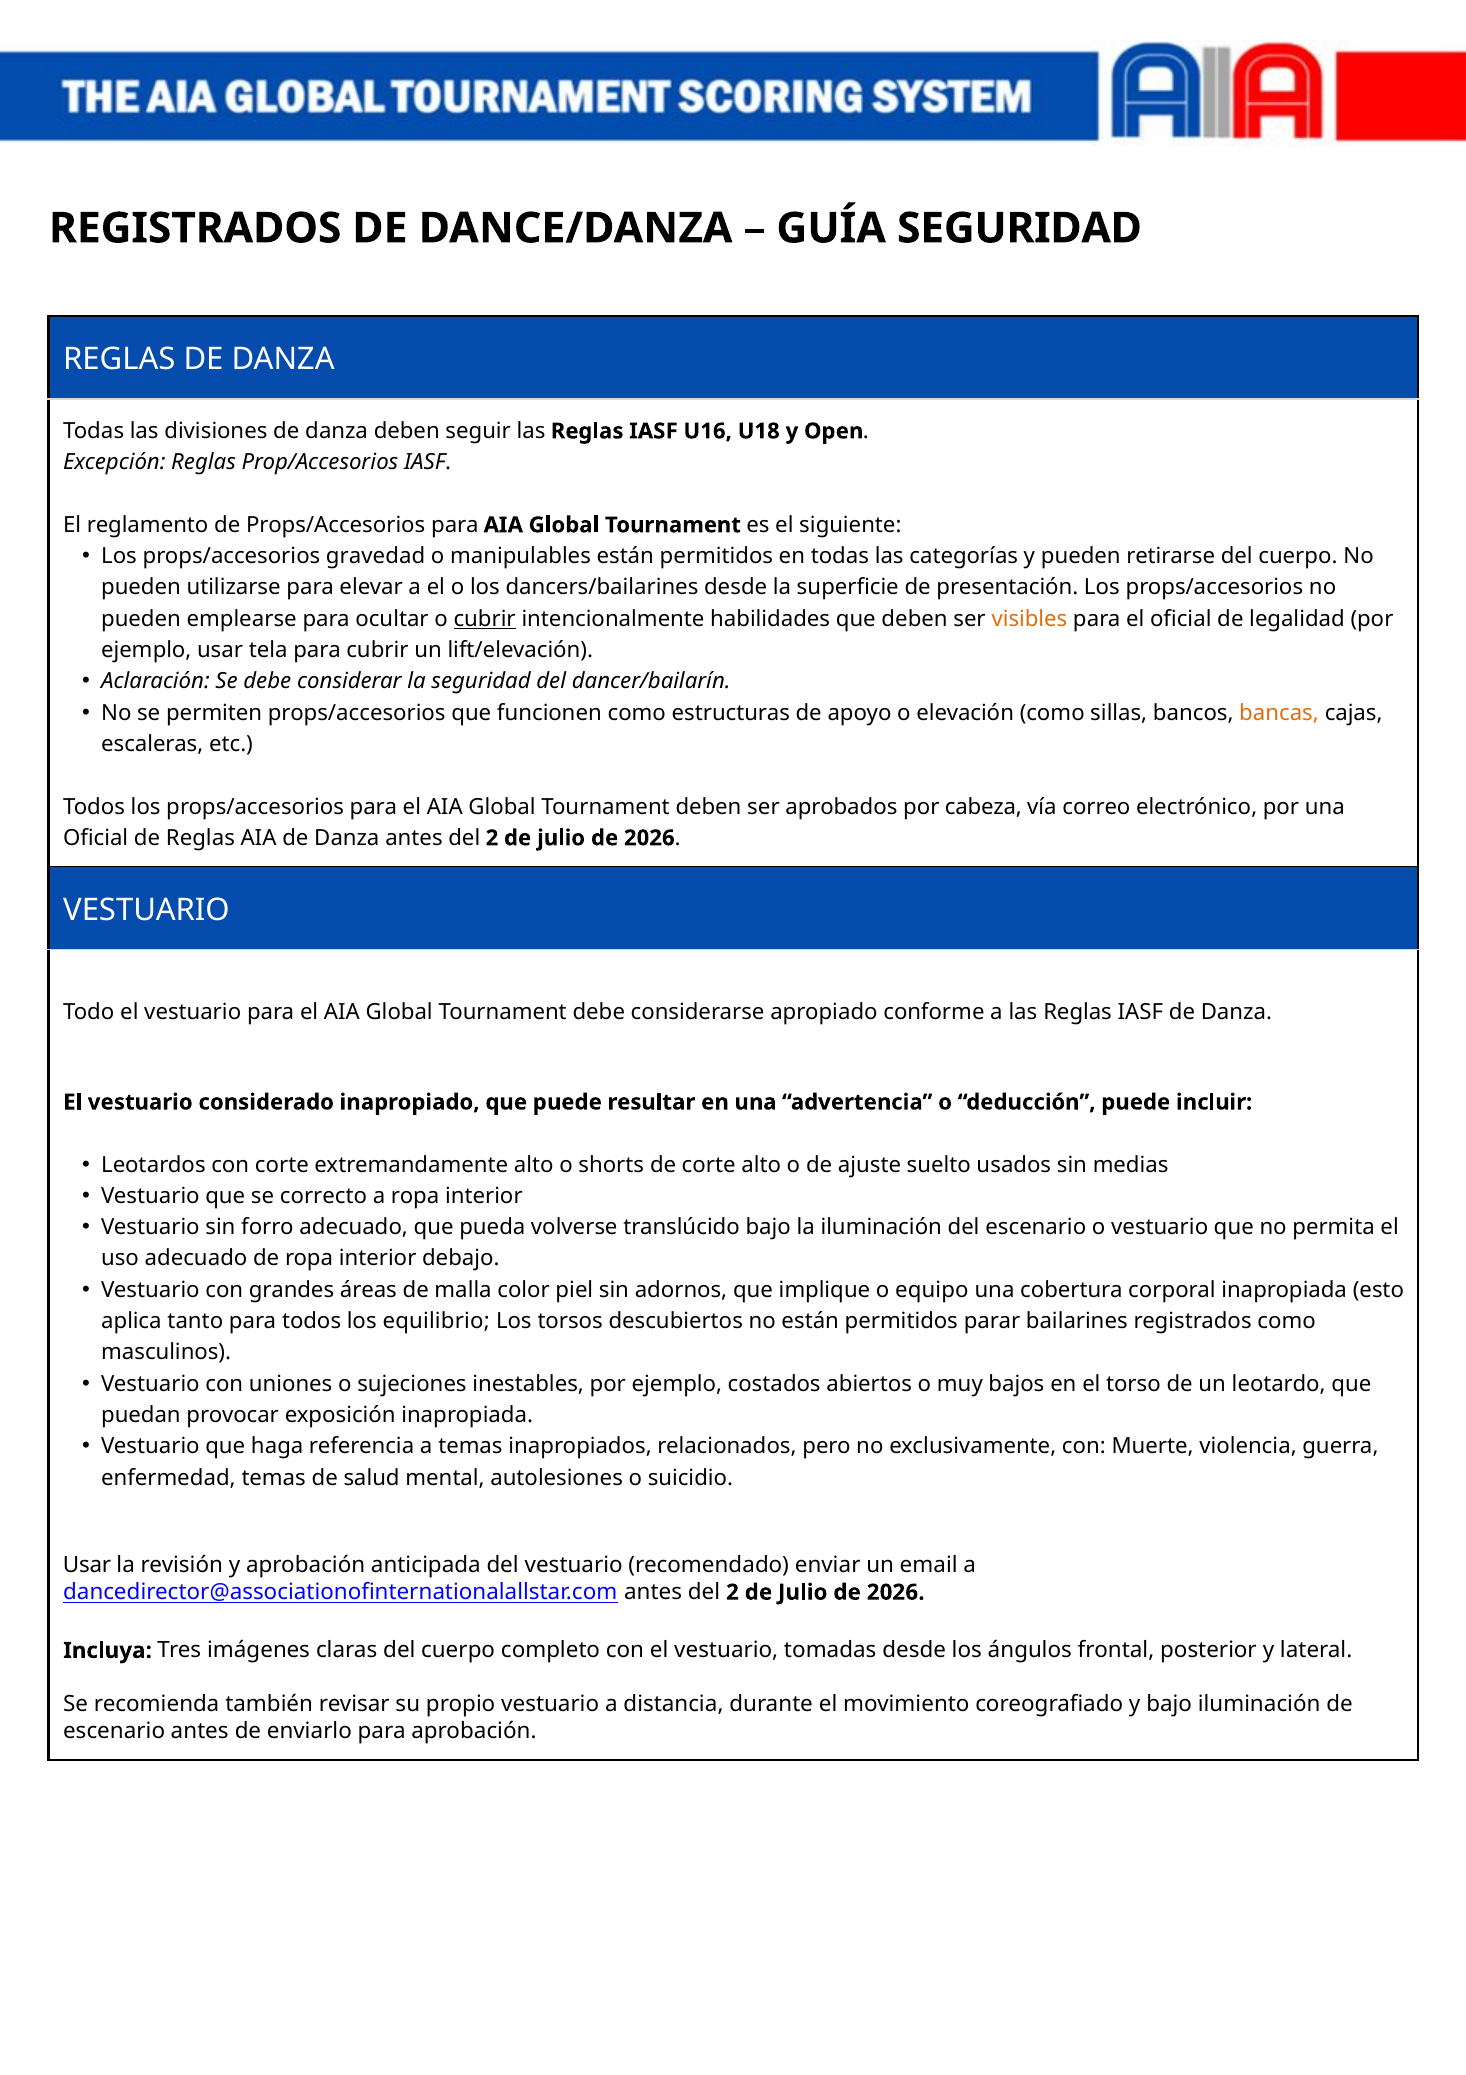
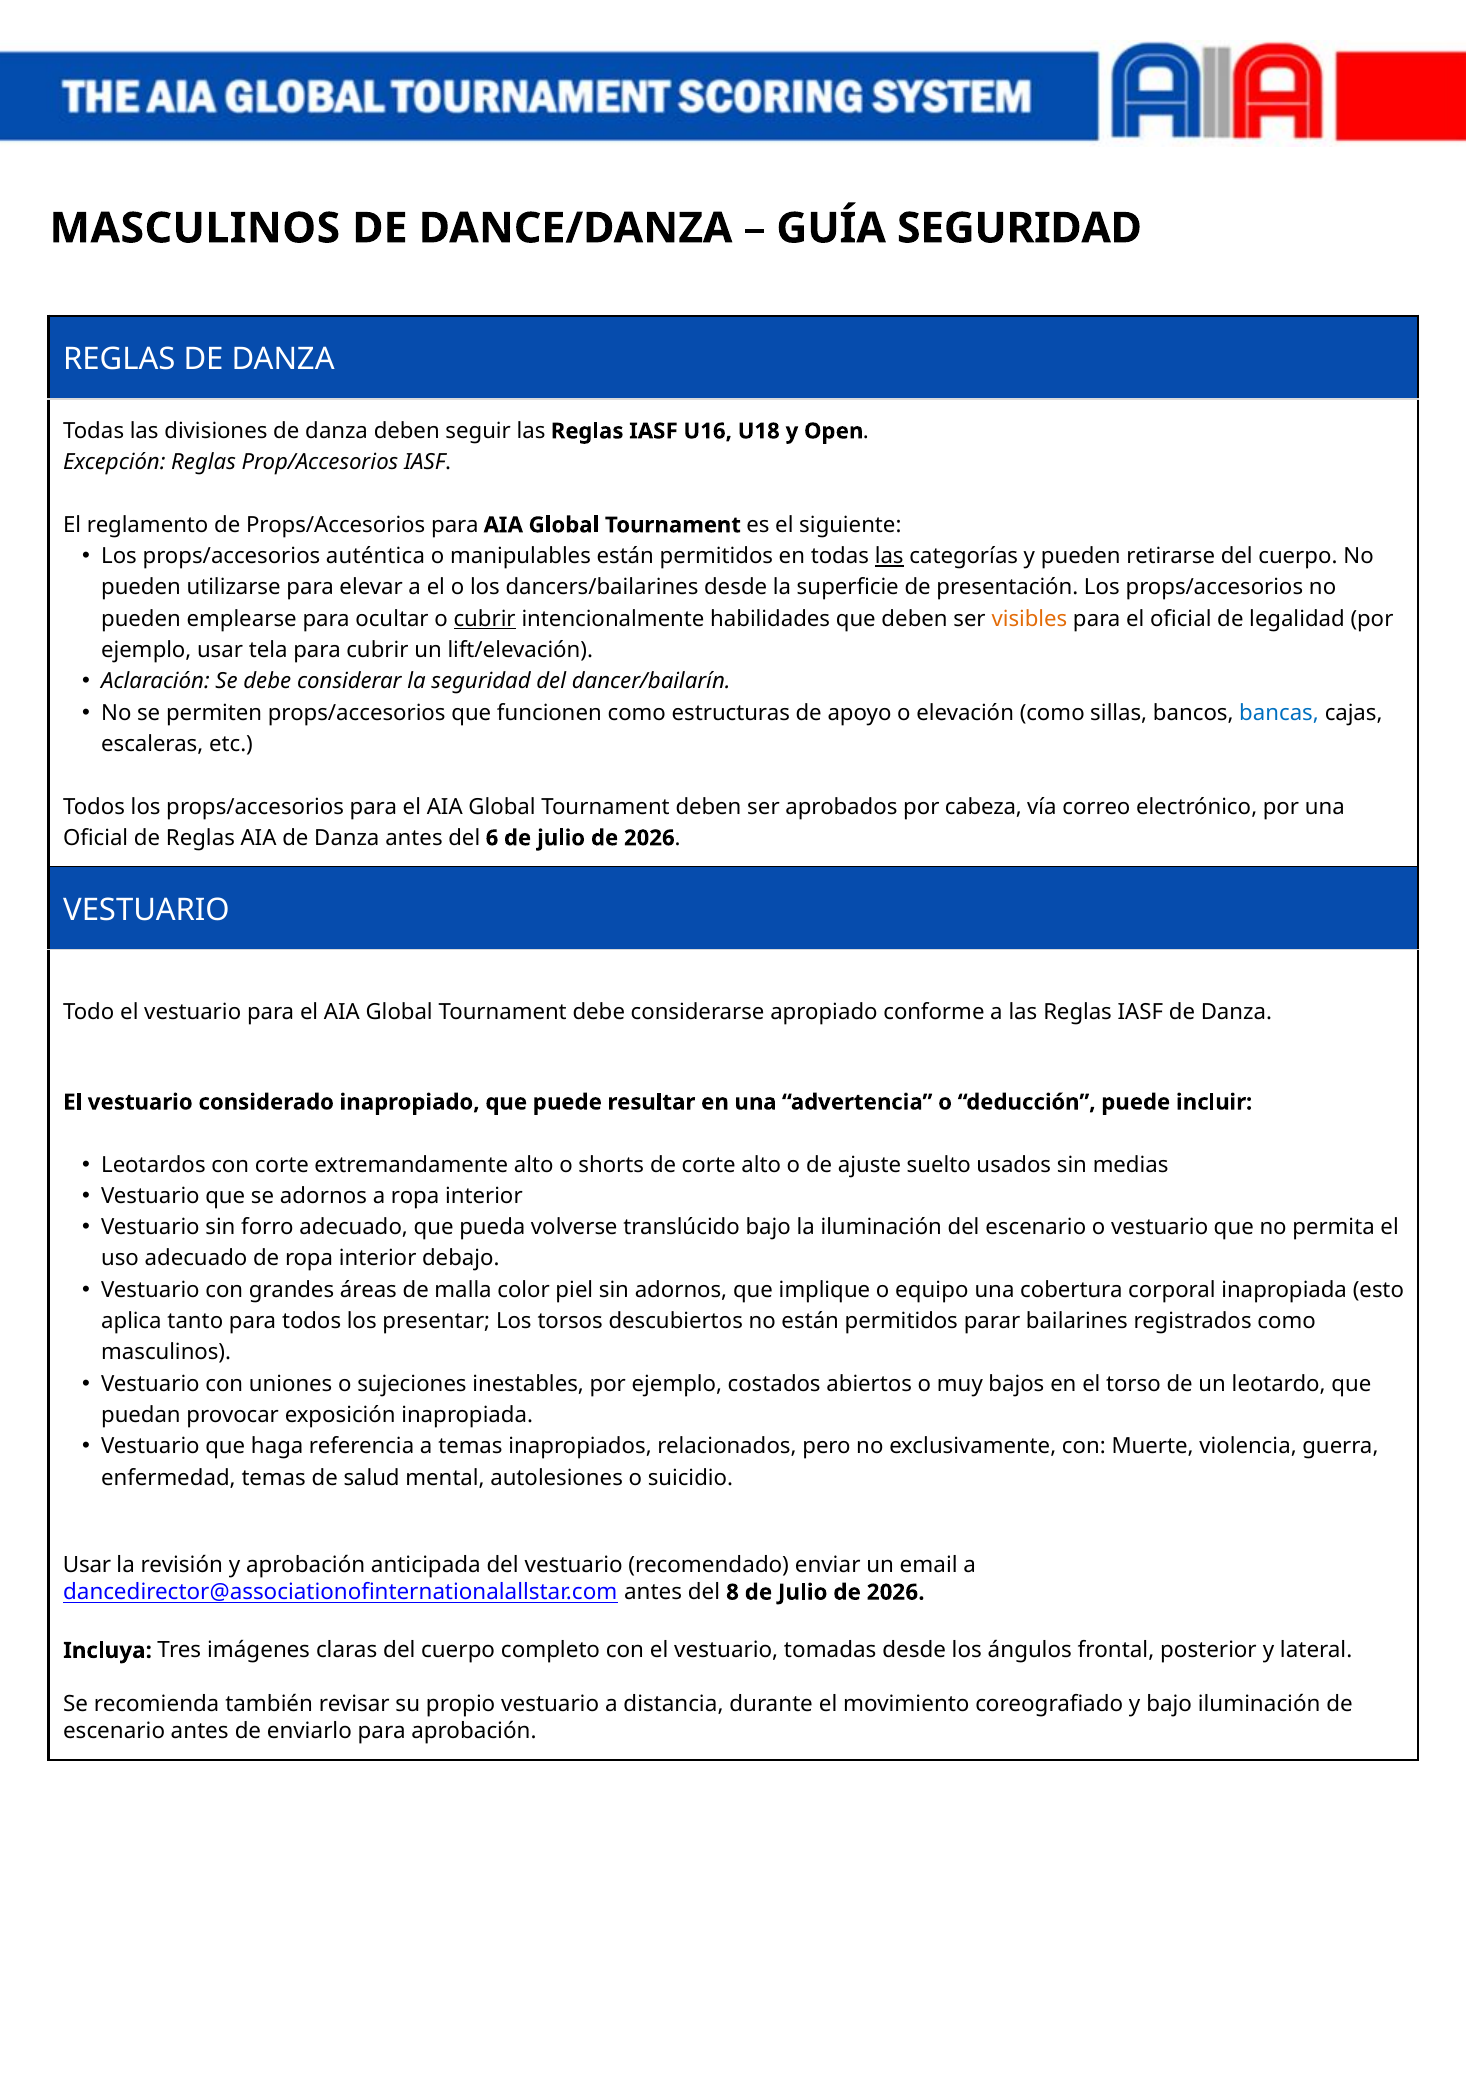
REGISTRADOS at (195, 228): REGISTRADOS -> MASCULINOS
gravedad: gravedad -> auténtica
las at (889, 556) underline: none -> present
bancas colour: orange -> blue
Danza antes del 2: 2 -> 6
se correcto: correcto -> adornos
equilibrio: equilibrio -> presentar
dancedirector@associationofinternationalallstar.com antes del 2: 2 -> 8
